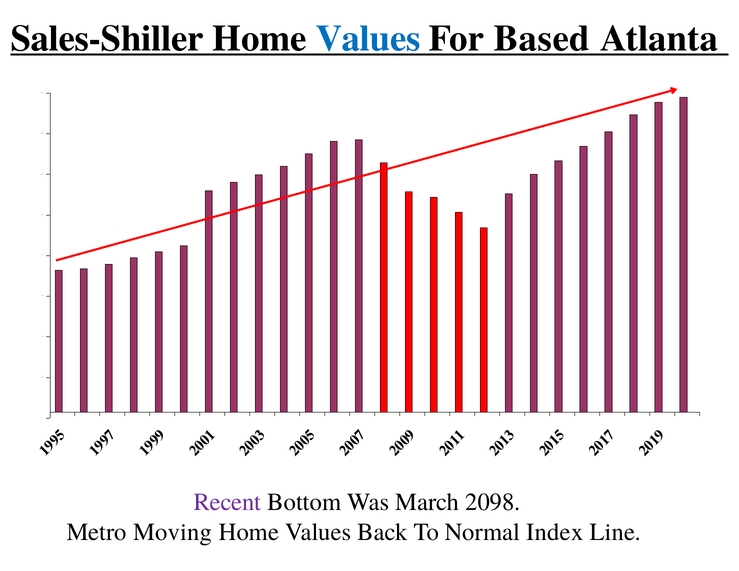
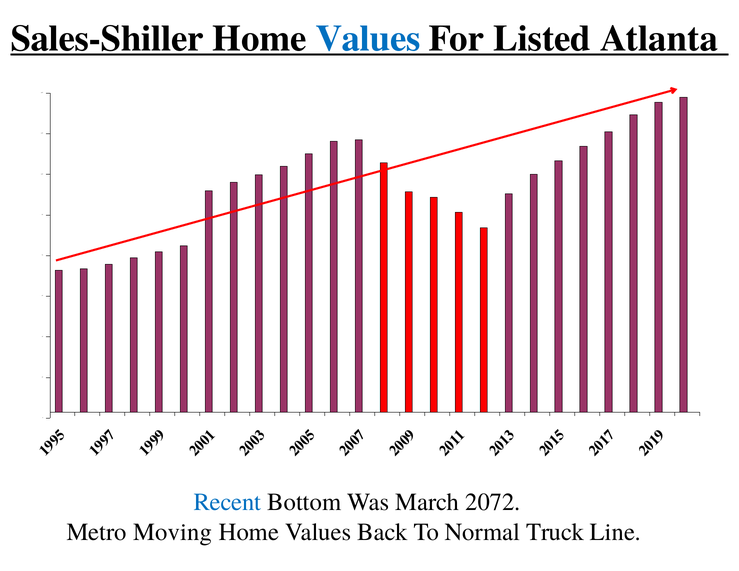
Based: Based -> Listed
Recent colour: purple -> blue
2098: 2098 -> 2072
Index: Index -> Truck
